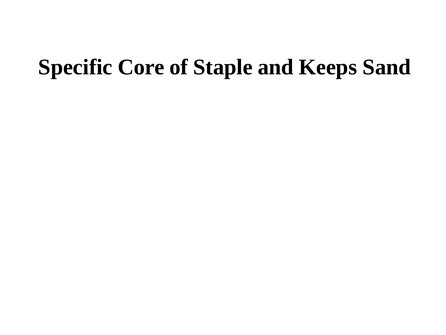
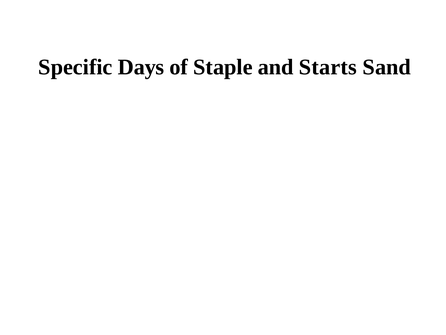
Core: Core -> Days
Keeps: Keeps -> Starts
